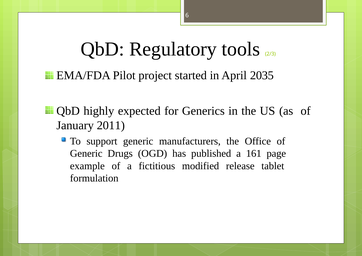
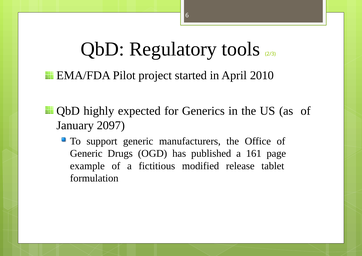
2035: 2035 -> 2010
2011: 2011 -> 2097
